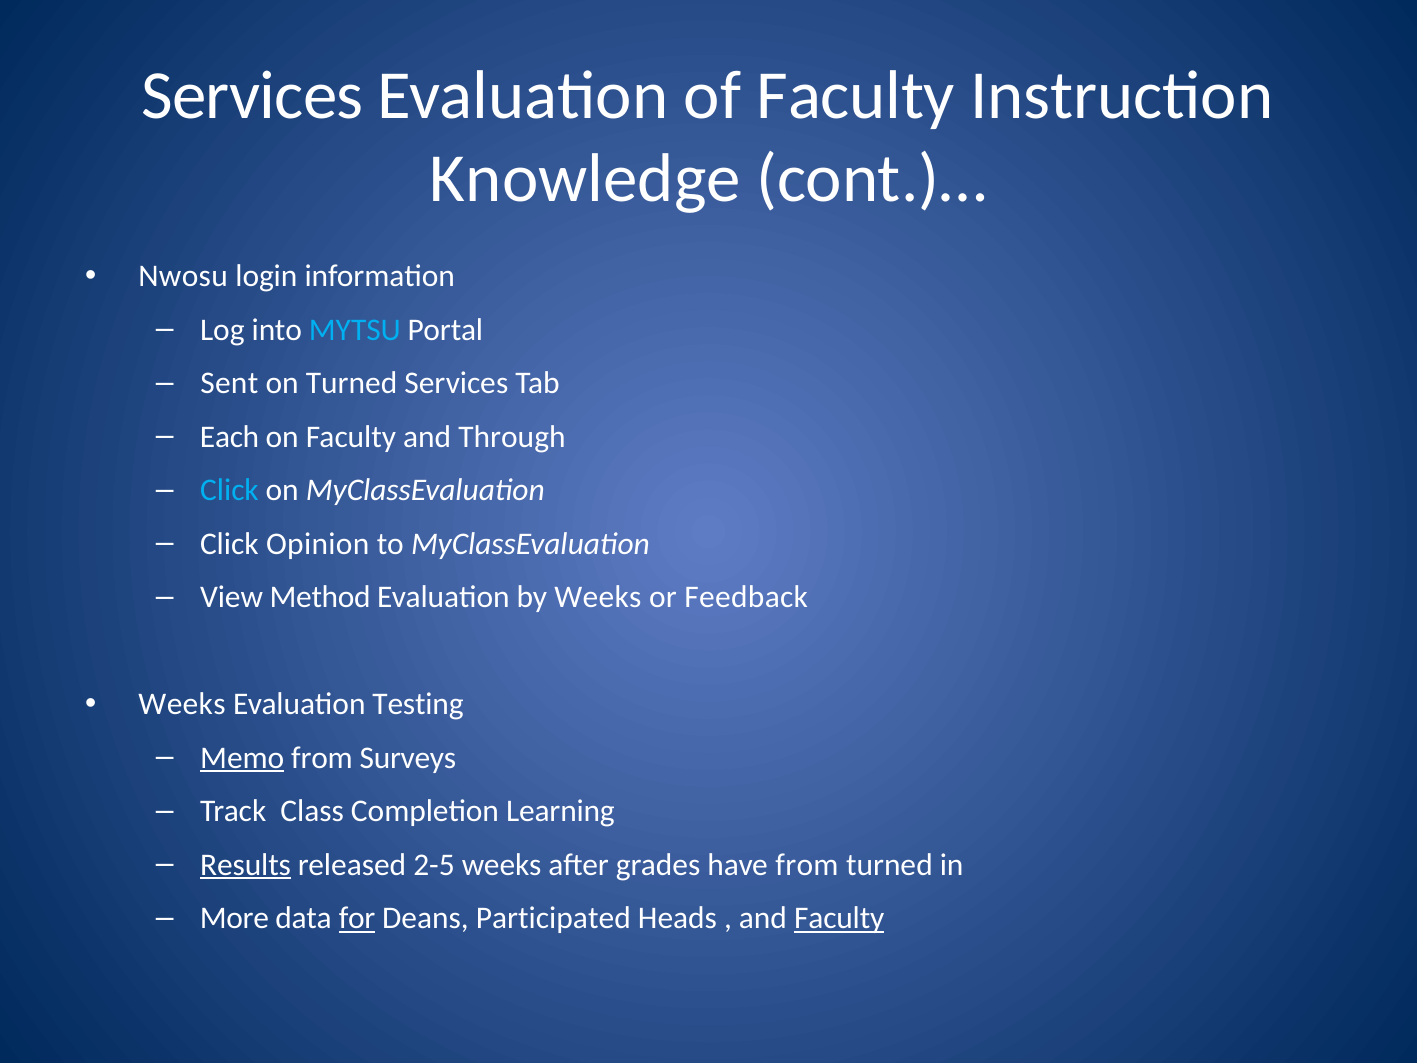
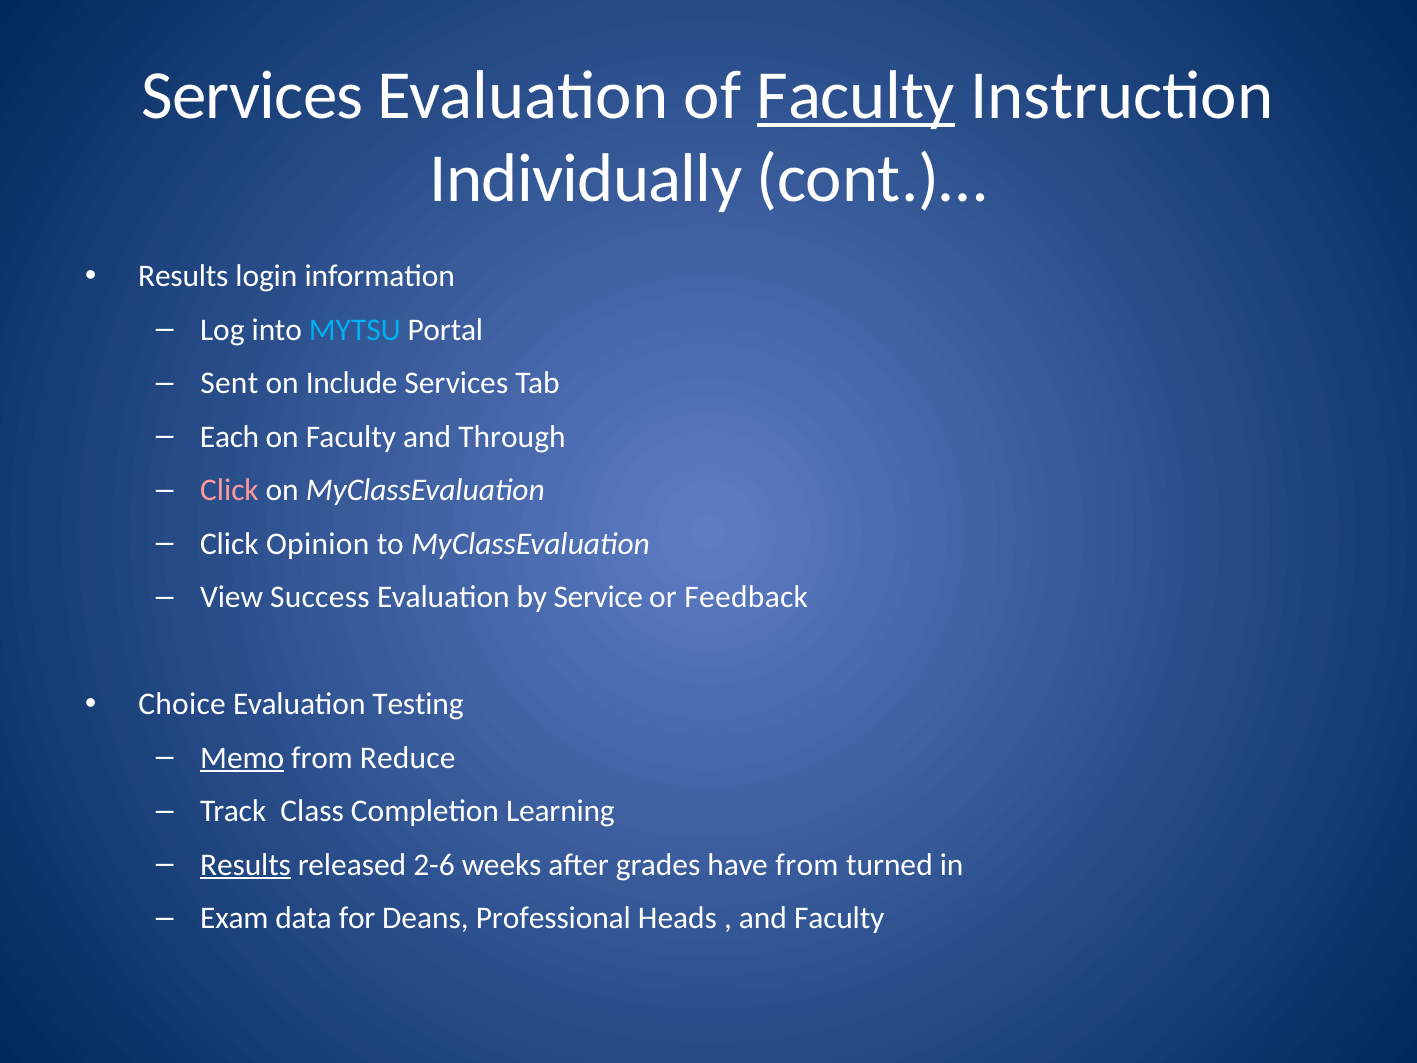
Faculty at (856, 96) underline: none -> present
Knowledge: Knowledge -> Individually
Nwosu at (183, 276): Nwosu -> Results
on Turned: Turned -> Include
Click at (229, 490) colour: light blue -> pink
Method: Method -> Success
by Weeks: Weeks -> Service
Weeks at (182, 704): Weeks -> Choice
Surveys: Surveys -> Reduce
2-5: 2-5 -> 2-6
More: More -> Exam
for underline: present -> none
Participated: Participated -> Professional
Faculty at (839, 918) underline: present -> none
